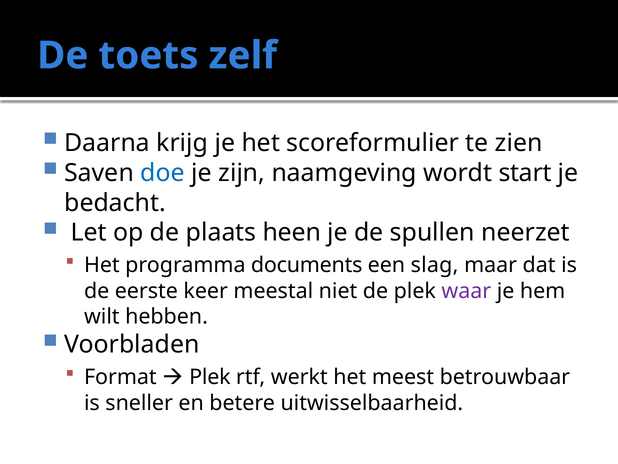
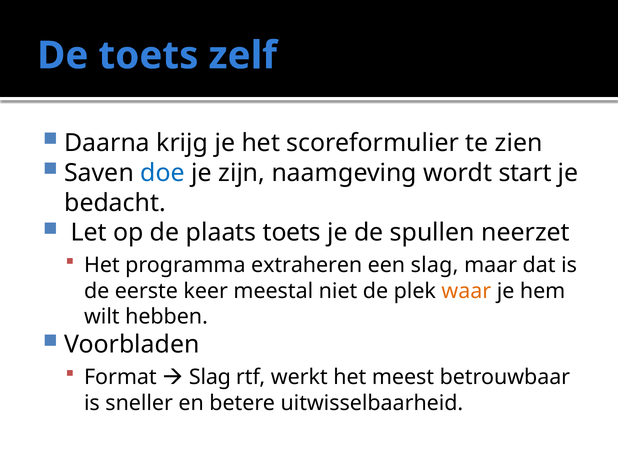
plaats heen: heen -> toets
documents: documents -> extraheren
waar colour: purple -> orange
Plek at (210, 377): Plek -> Slag
